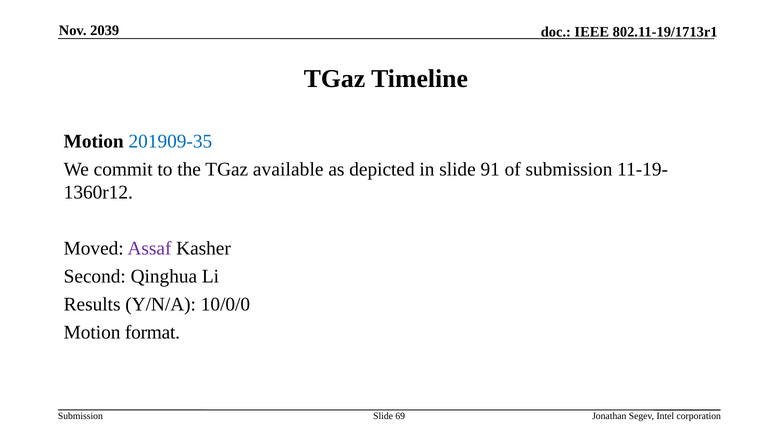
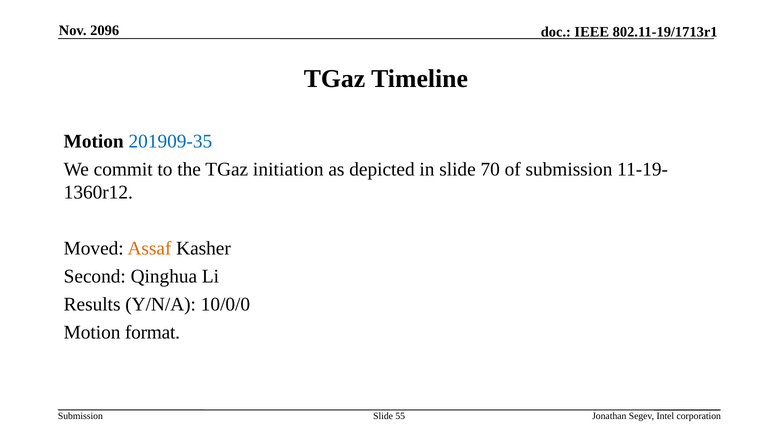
2039: 2039 -> 2096
available: available -> initiation
91: 91 -> 70
Assaf colour: purple -> orange
69: 69 -> 55
